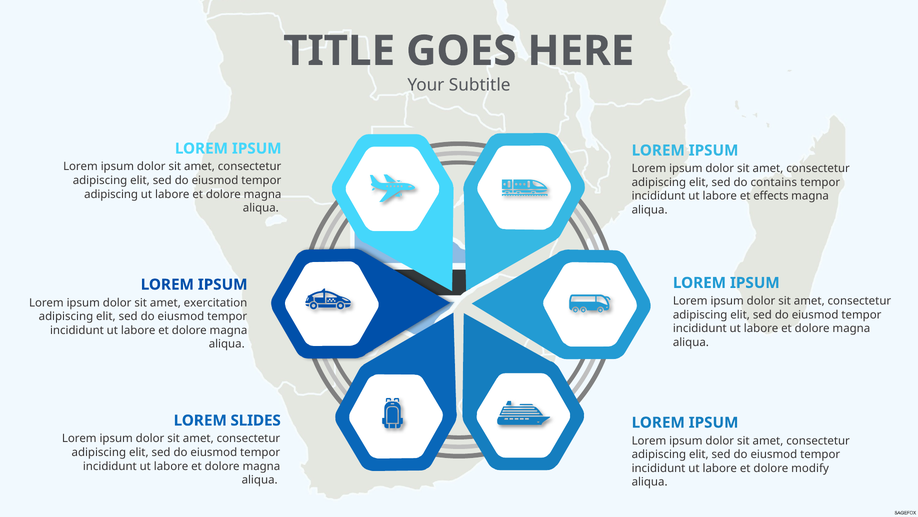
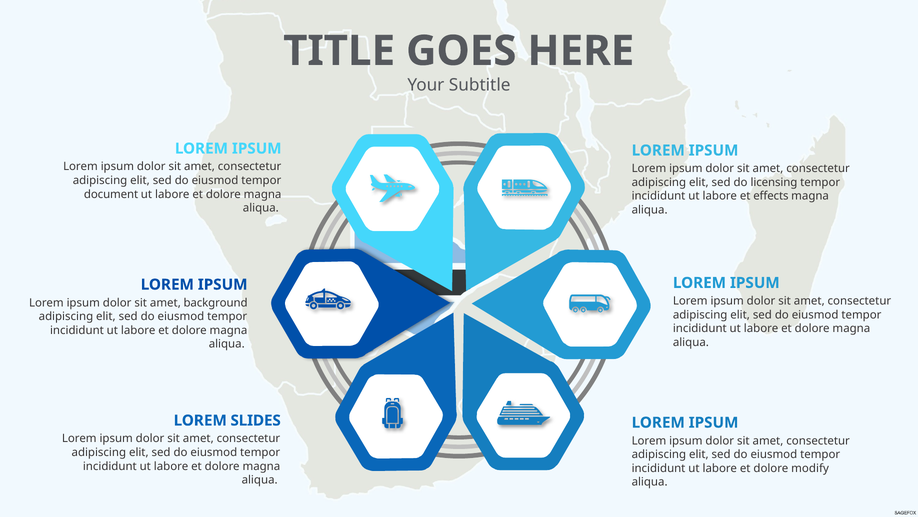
contains: contains -> licensing
adipiscing at (111, 194): adipiscing -> document
exercitation: exercitation -> background
